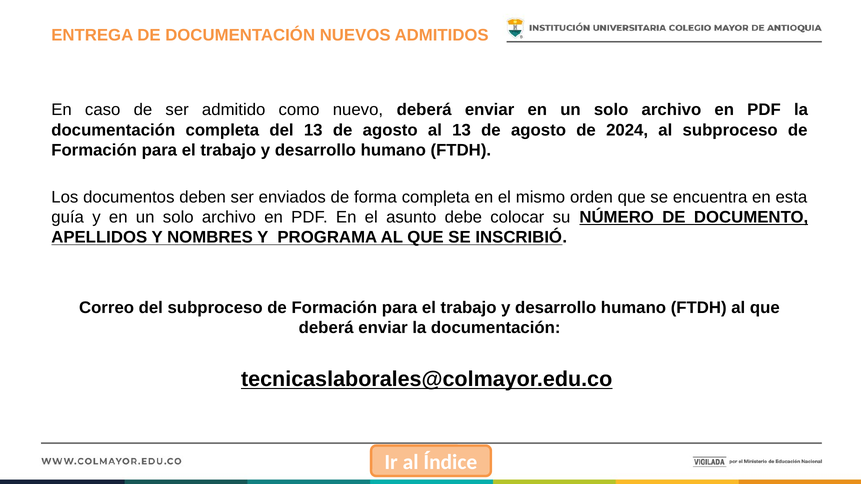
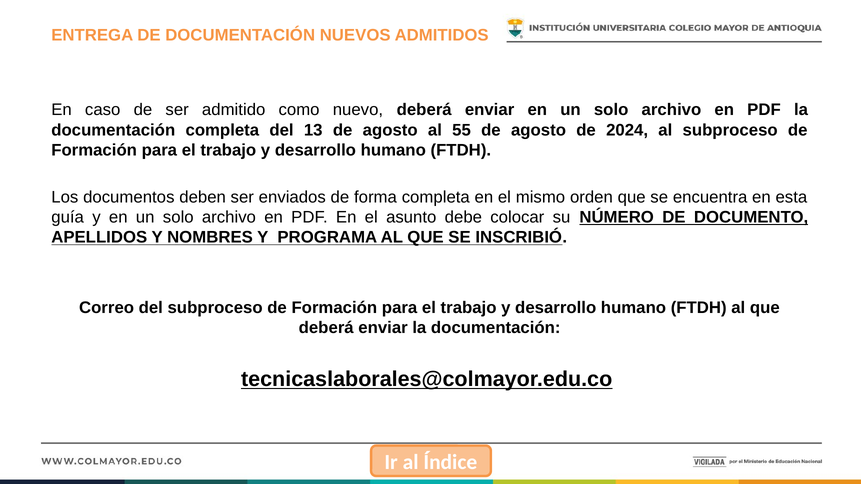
al 13: 13 -> 55
